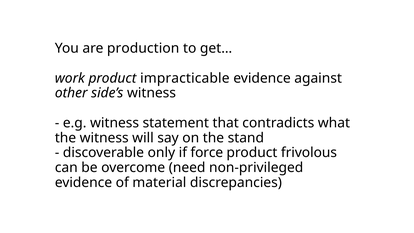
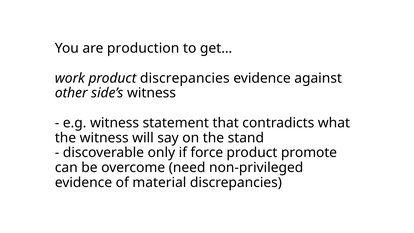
product impracticable: impracticable -> discrepancies
frivolous: frivolous -> promote
